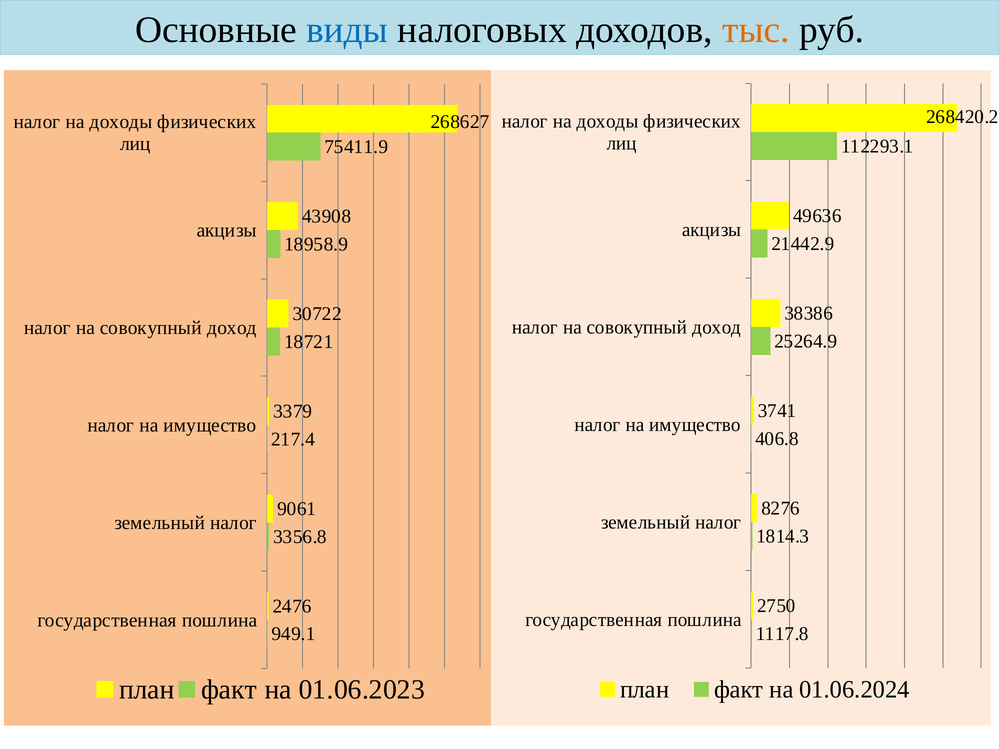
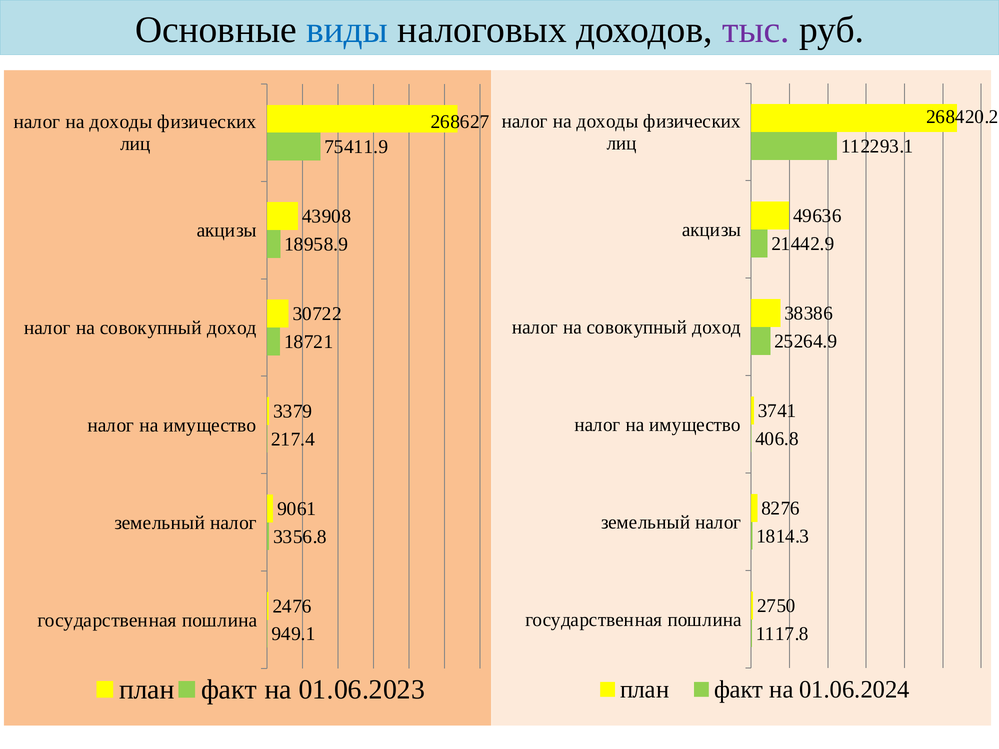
тыс colour: orange -> purple
